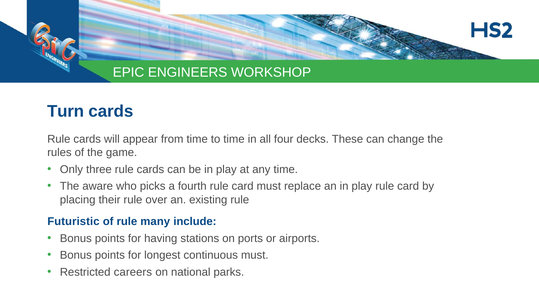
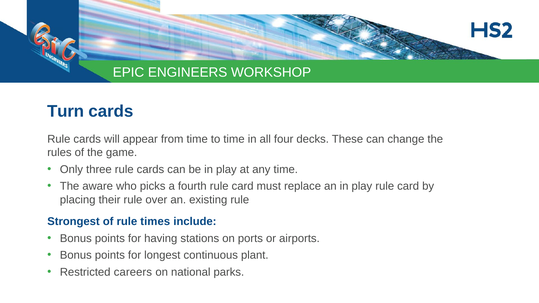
Futuristic: Futuristic -> Strongest
many: many -> times
continuous must: must -> plant
